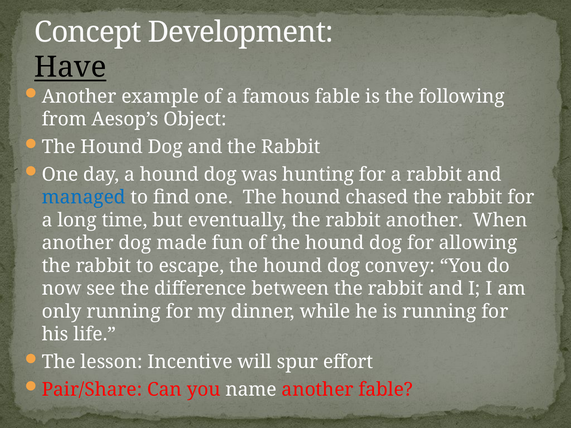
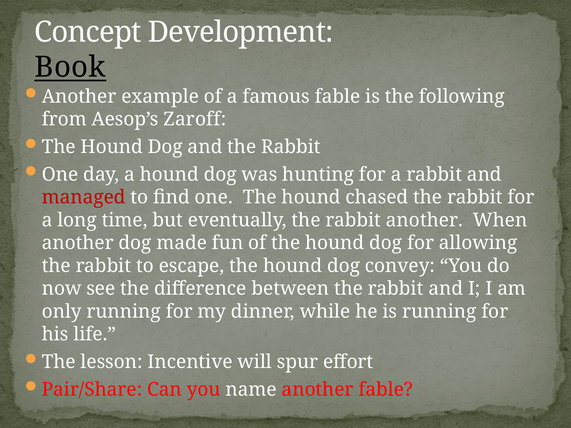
Have: Have -> Book
Object: Object -> Zaroff
managed colour: blue -> red
